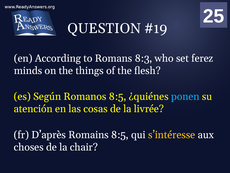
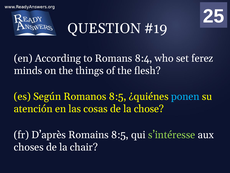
8:3: 8:3 -> 8:4
livrée: livrée -> chose
s’intéresse colour: yellow -> light green
